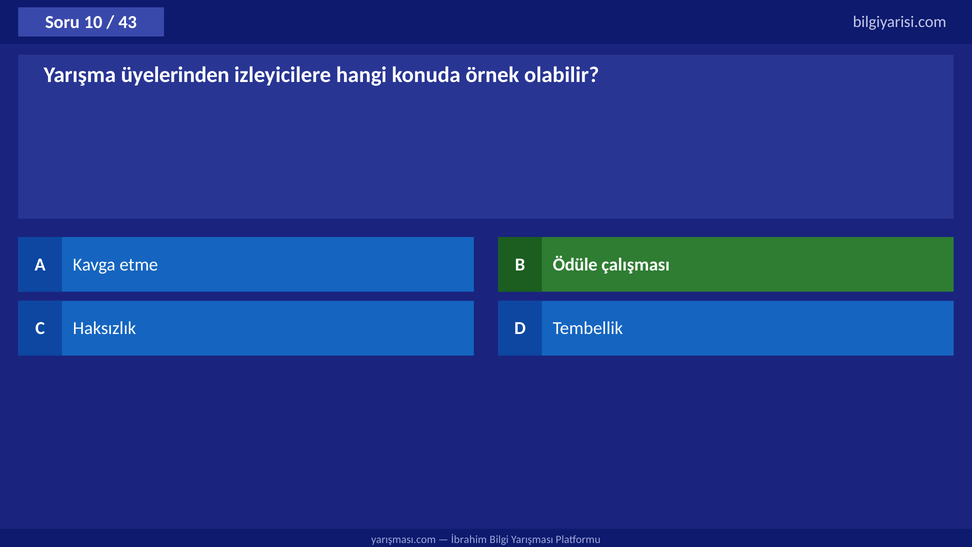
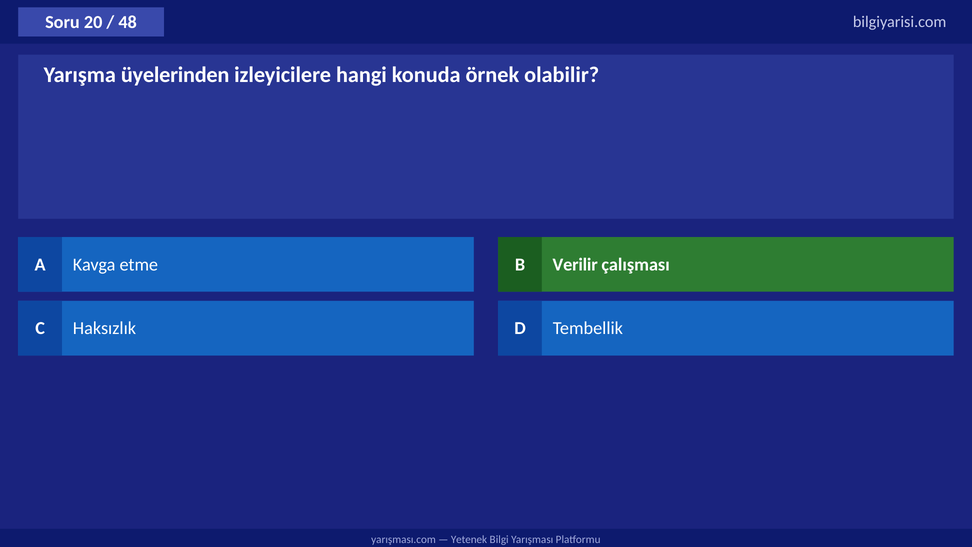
10: 10 -> 20
43: 43 -> 48
Ödüle: Ödüle -> Verilir
İbrahim: İbrahim -> Yetenek
